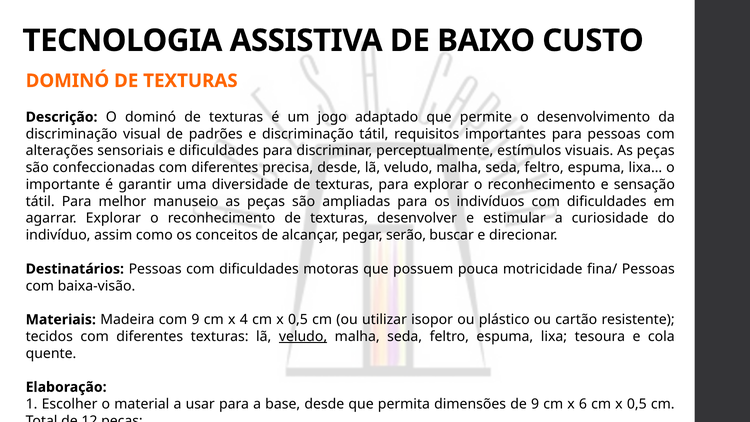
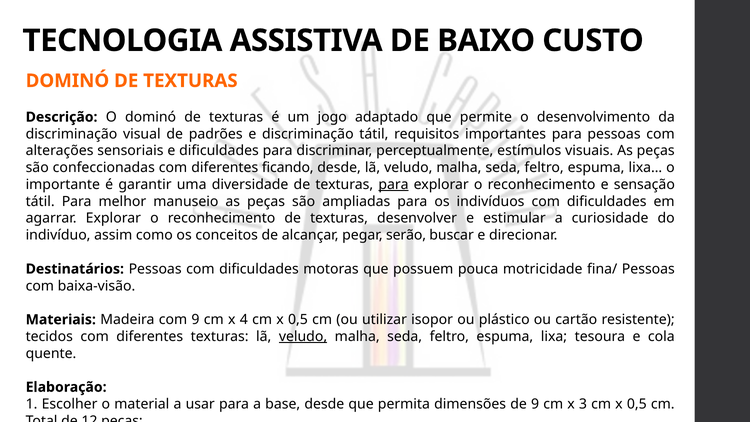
precisa: precisa -> ficando
para at (394, 185) underline: none -> present
x 6: 6 -> 3
